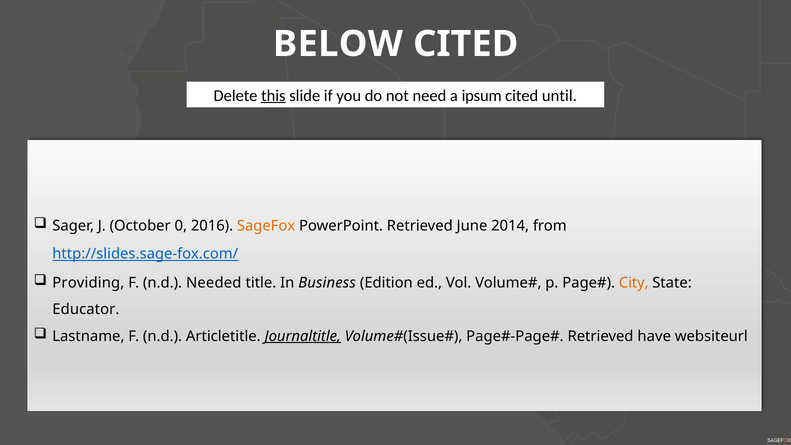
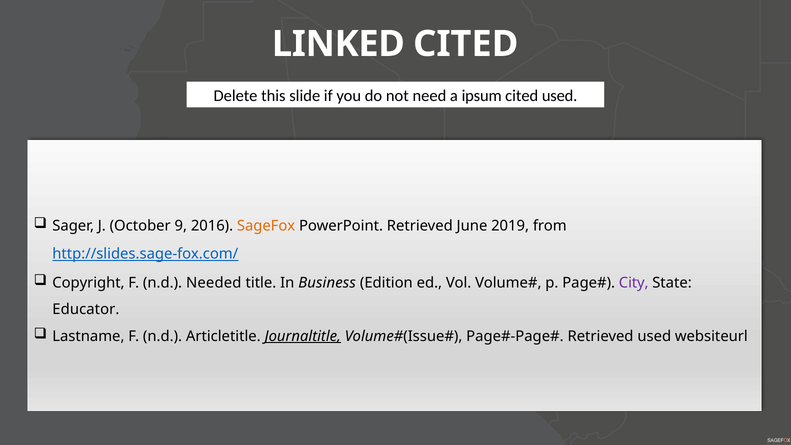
BELOW: BELOW -> LINKED
this underline: present -> none
cited until: until -> used
0: 0 -> 9
2014: 2014 -> 2019
Providing: Providing -> Copyright
City colour: orange -> purple
Retrieved have: have -> used
